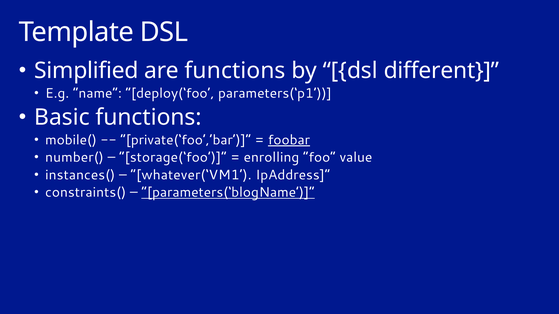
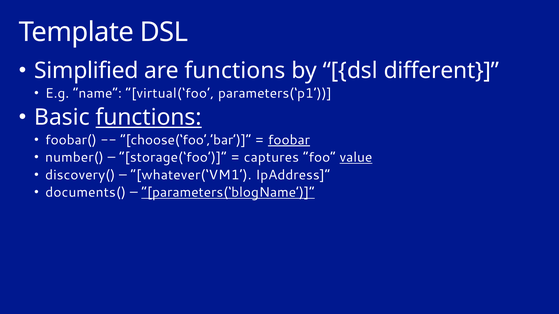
deploy(‘foo: deploy(‘foo -> virtual(‘foo
functions at (149, 118) underline: none -> present
mobile(: mobile( -> foobar(
private(‘foo’,’bar: private(‘foo’,’bar -> choose(‘foo’,’bar
enrolling: enrolling -> captures
value underline: none -> present
instances(: instances( -> discovery(
constraints(: constraints( -> documents(
